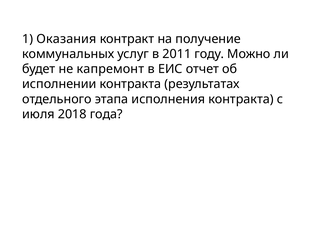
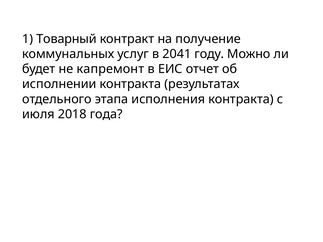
Оказания: Оказания -> Товарный
2011: 2011 -> 2041
